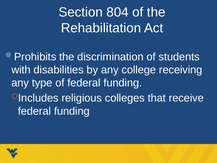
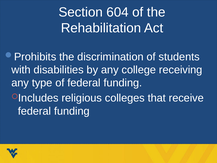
804: 804 -> 604
